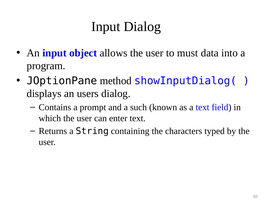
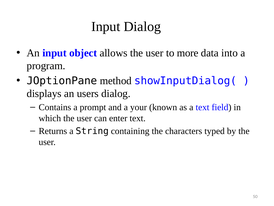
must: must -> more
such: such -> your
